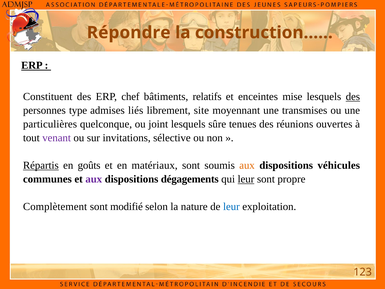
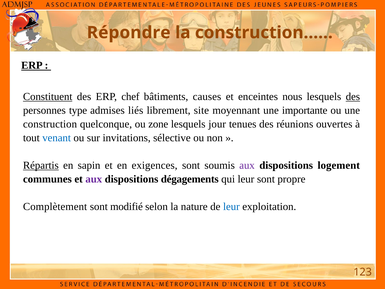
Constituent underline: none -> present
relatifs: relatifs -> causes
mise: mise -> nous
transmises: transmises -> importante
particulières: particulières -> construction
joint: joint -> zone
sûre: sûre -> jour
venant colour: purple -> blue
goûts: goûts -> sapin
matériaux: matériaux -> exigences
aux at (247, 165) colour: orange -> purple
véhicules: véhicules -> logement
leur at (246, 179) underline: present -> none
